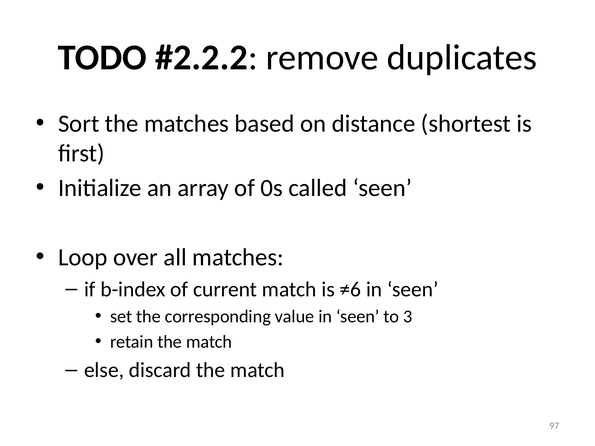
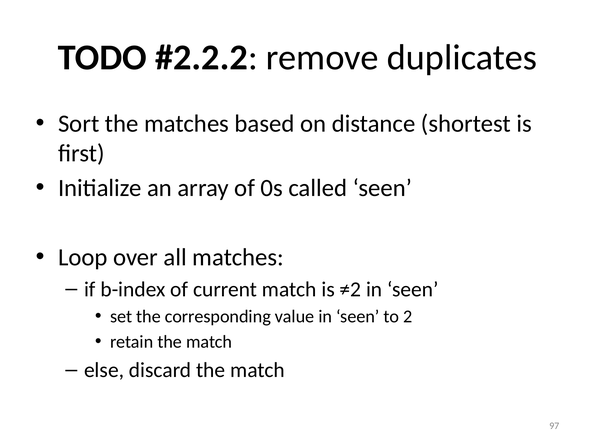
≠6: ≠6 -> ≠2
3: 3 -> 2
